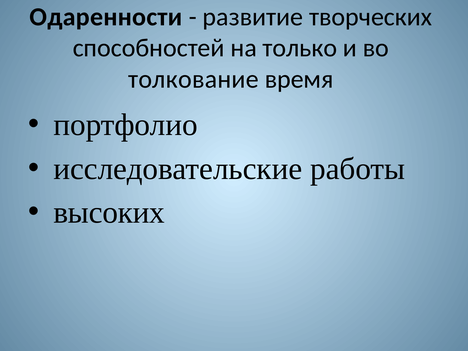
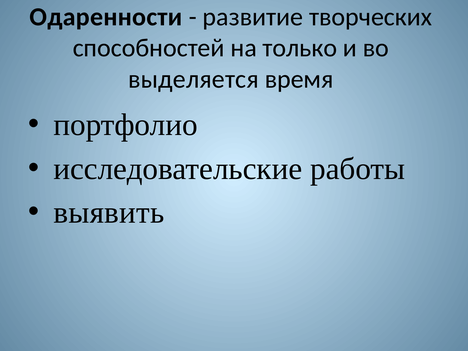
толкование: толкование -> выделяется
высоких: высоких -> выявить
